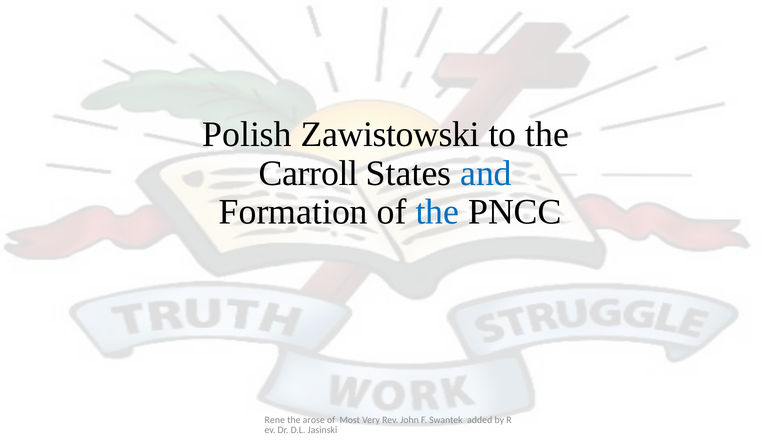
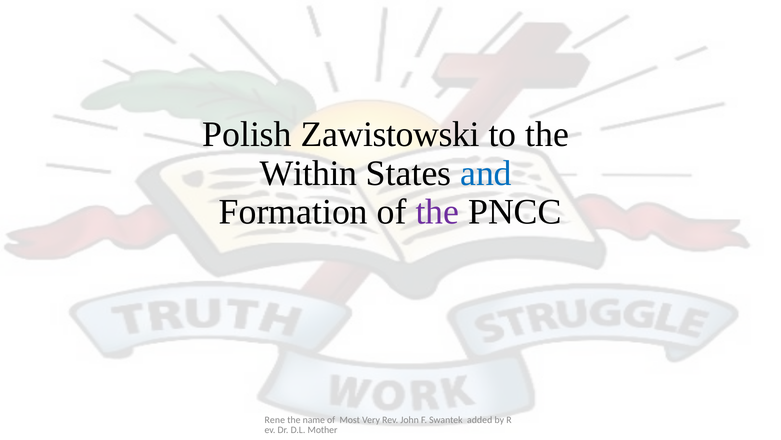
Carroll: Carroll -> Within
the at (437, 212) colour: blue -> purple
arose: arose -> name
Jasinski: Jasinski -> Mother
